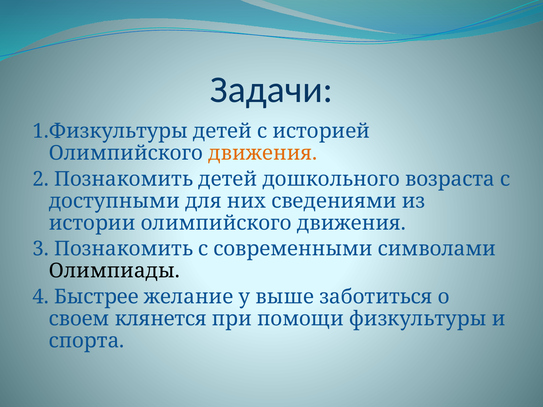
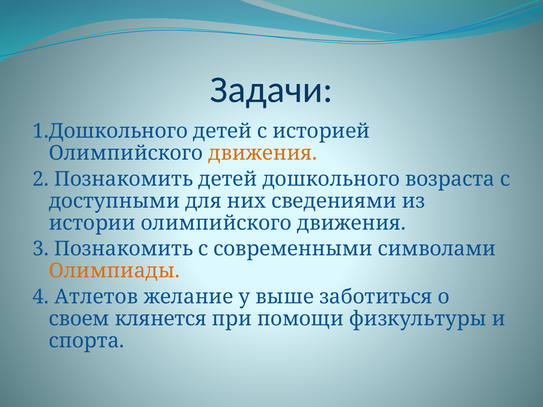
1.Физкультуры: 1.Физкультуры -> 1.Дошкольного
Олимпиады colour: black -> orange
Быстрее: Быстрее -> Атлетов
